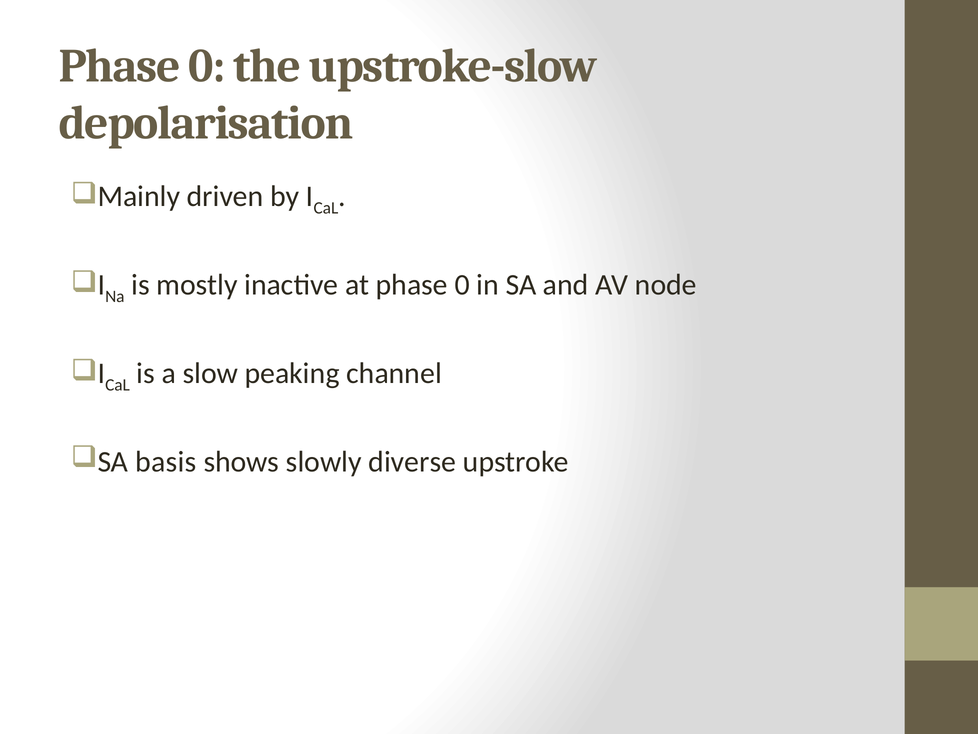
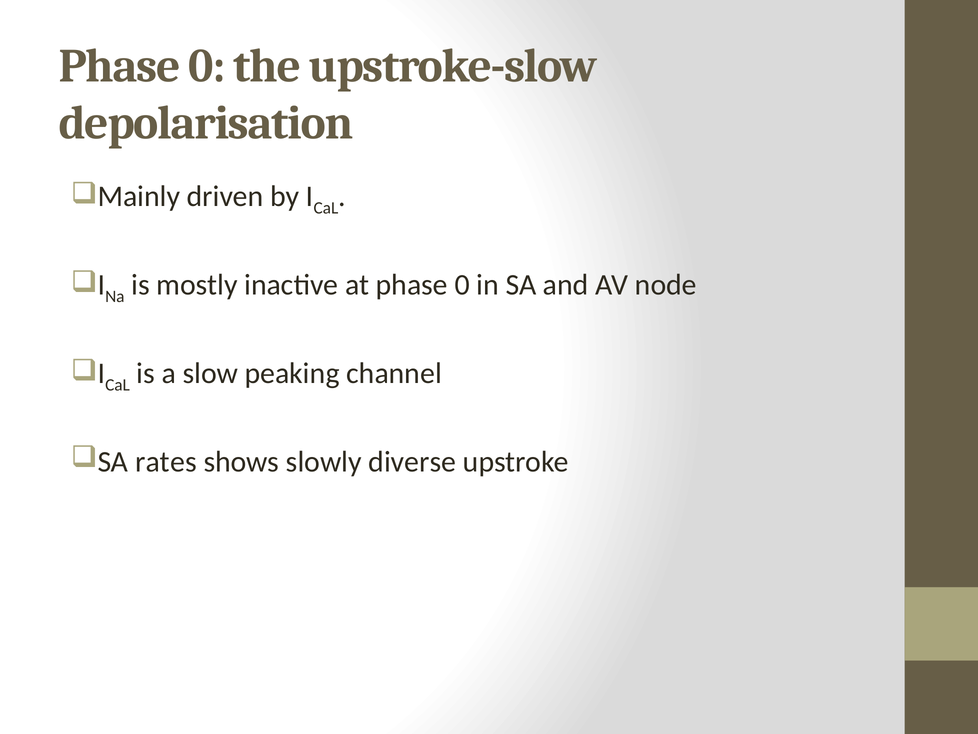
basis: basis -> rates
